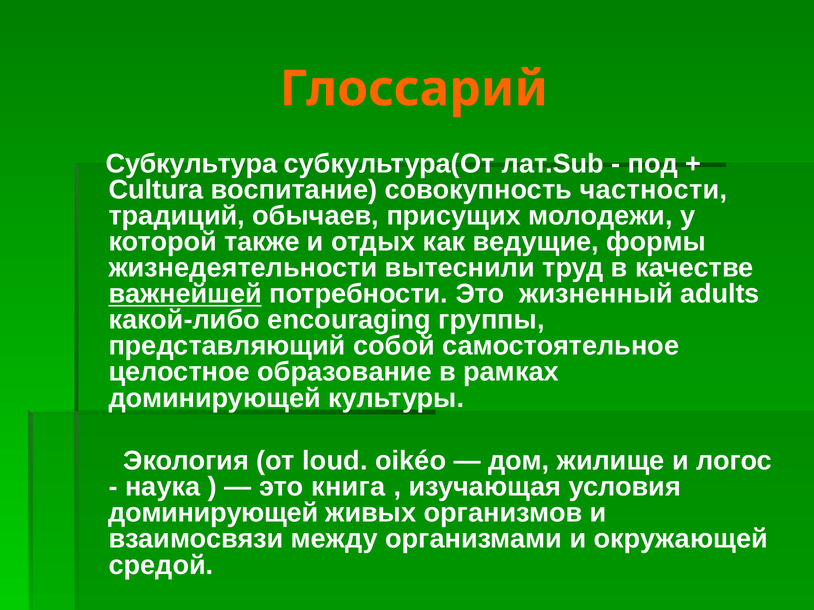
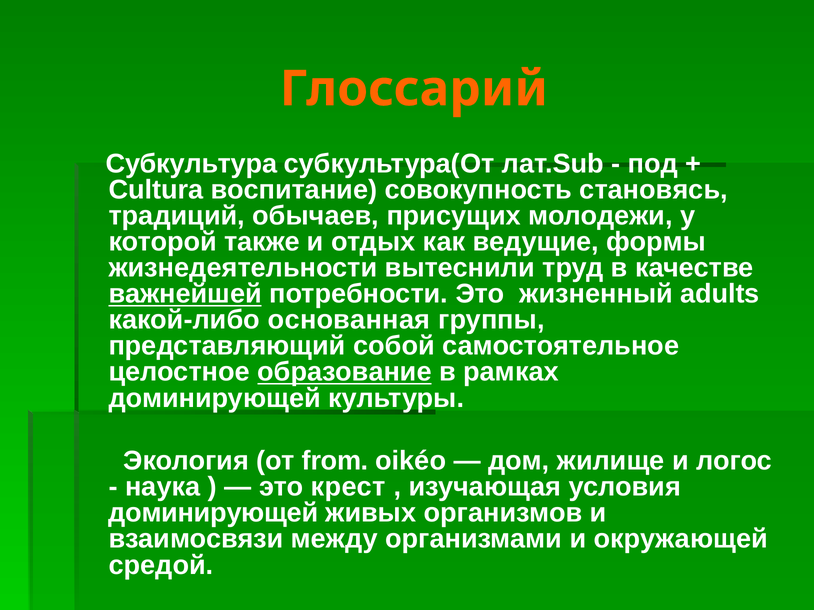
частности: частности -> становясь
encouraging: encouraging -> основанная
образование underline: none -> present
loud: loud -> from
книга: книга -> крест
